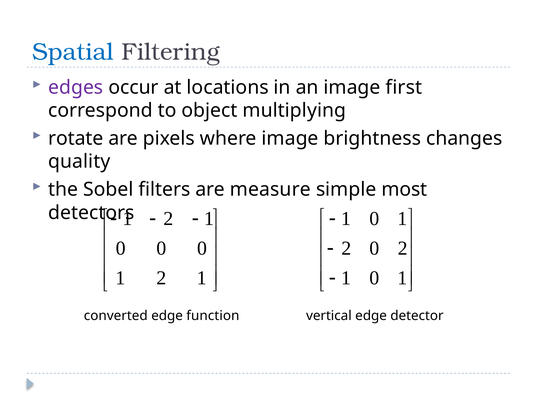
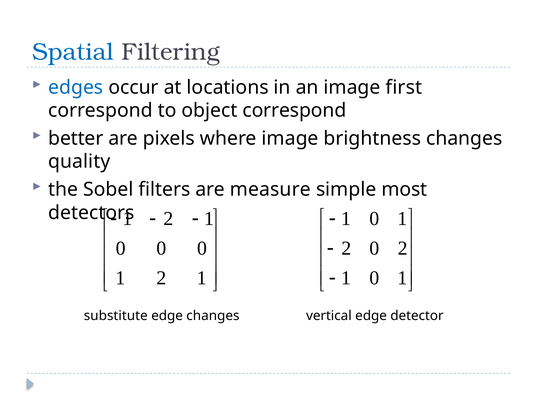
edges colour: purple -> blue
object multiplying: multiplying -> correspond
rotate: rotate -> better
converted: converted -> substitute
edge function: function -> changes
